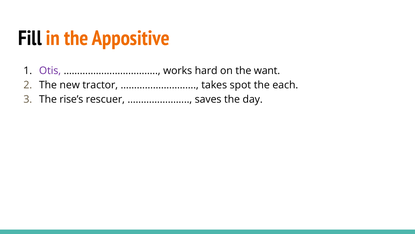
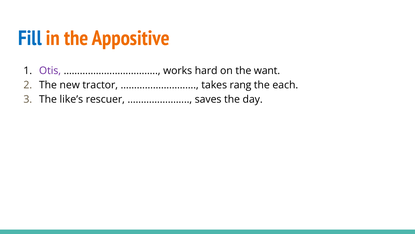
Fill colour: black -> blue
spot: spot -> rang
rise’s: rise’s -> like’s
